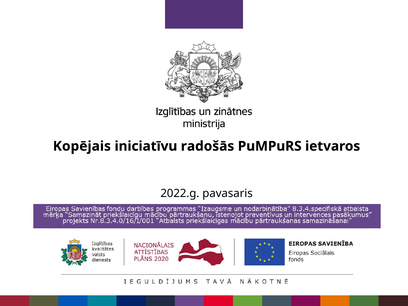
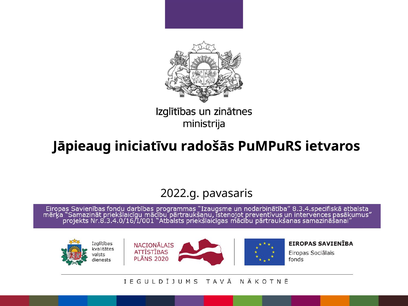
Kopējais: Kopējais -> Jāpieaug
